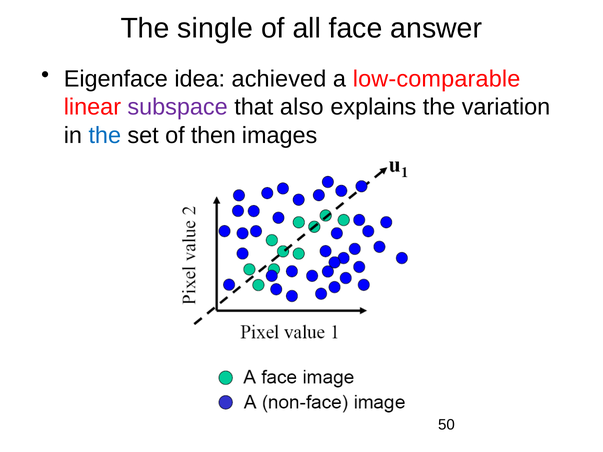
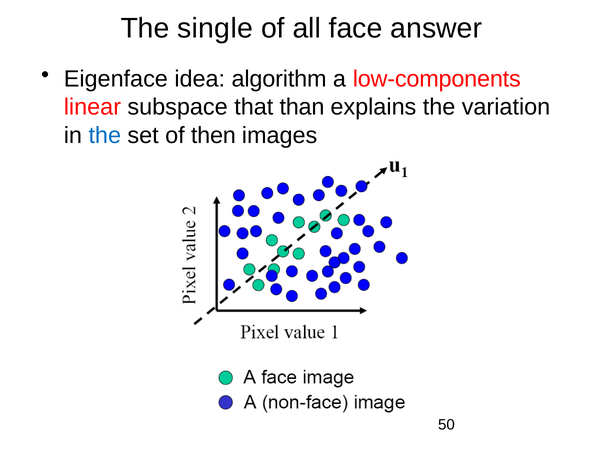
achieved: achieved -> algorithm
low-comparable: low-comparable -> low-components
subspace colour: purple -> black
also: also -> than
